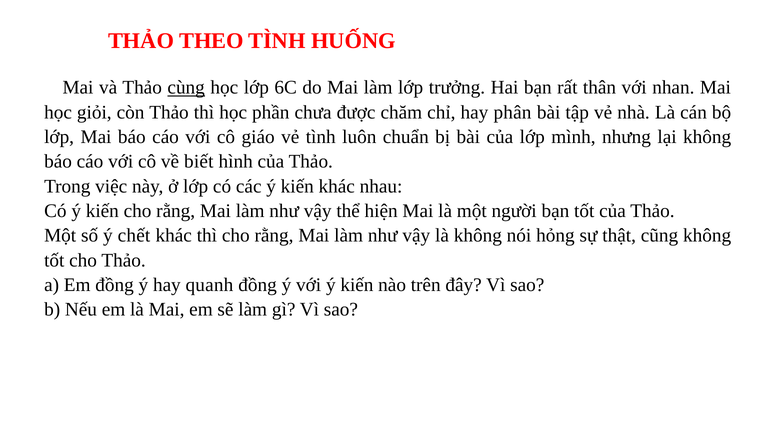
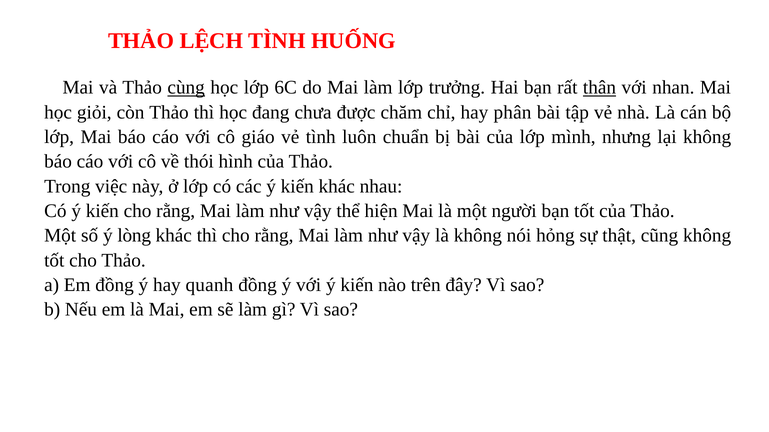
THEO: THEO -> LỆCH
thân underline: none -> present
phần: phần -> đang
biết: biết -> thói
chết: chết -> lòng
